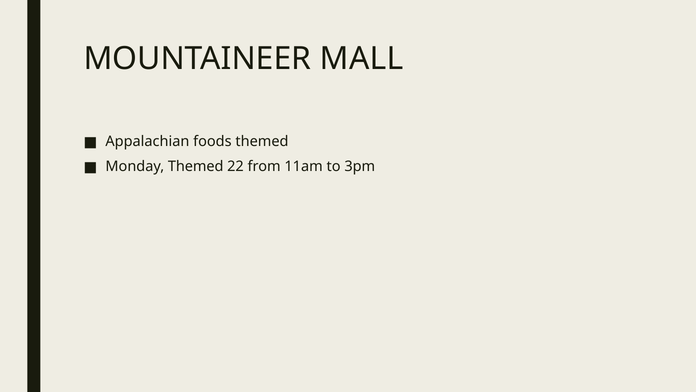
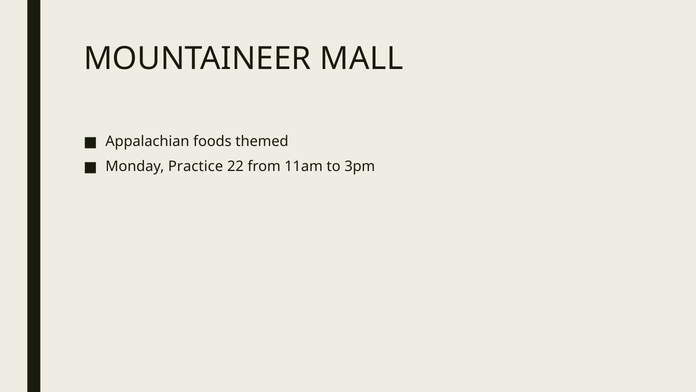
Monday Themed: Themed -> Practice
